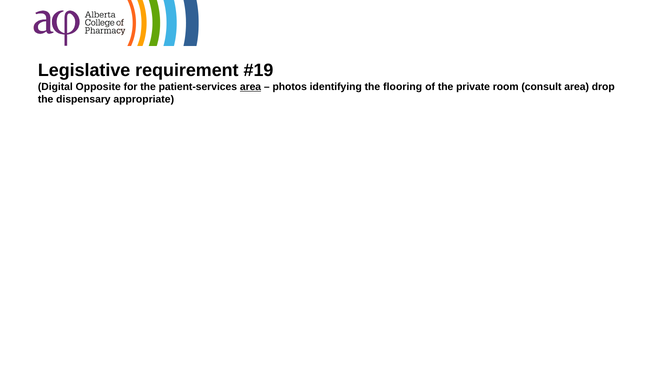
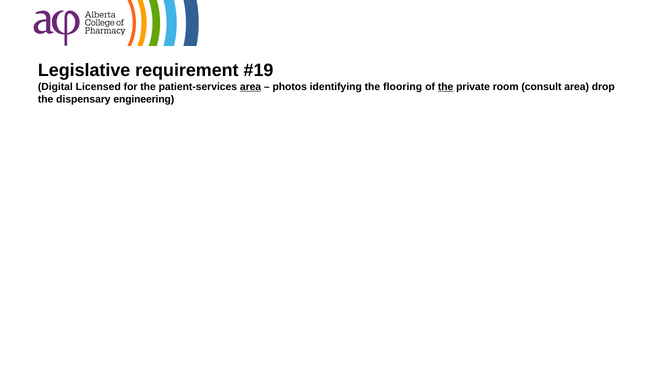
Opposite: Opposite -> Licensed
the at (446, 87) underline: none -> present
appropriate: appropriate -> engineering
